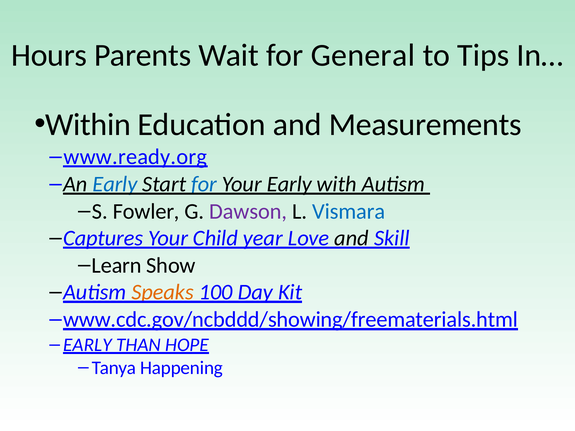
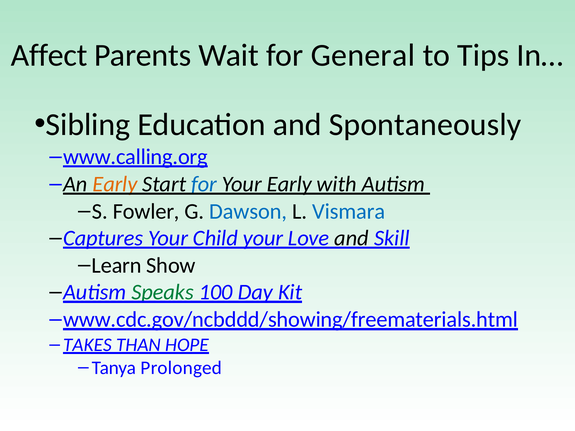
Hours: Hours -> Affect
Within: Within -> Sibling
Measurements: Measurements -> Spontaneously
www.ready.org: www.ready.org -> www.calling.org
Early at (115, 184) colour: blue -> orange
Dawson colour: purple -> blue
Child year: year -> your
Speaks colour: orange -> green
EARLY at (87, 345): EARLY -> TAKES
Happening: Happening -> Prolonged
